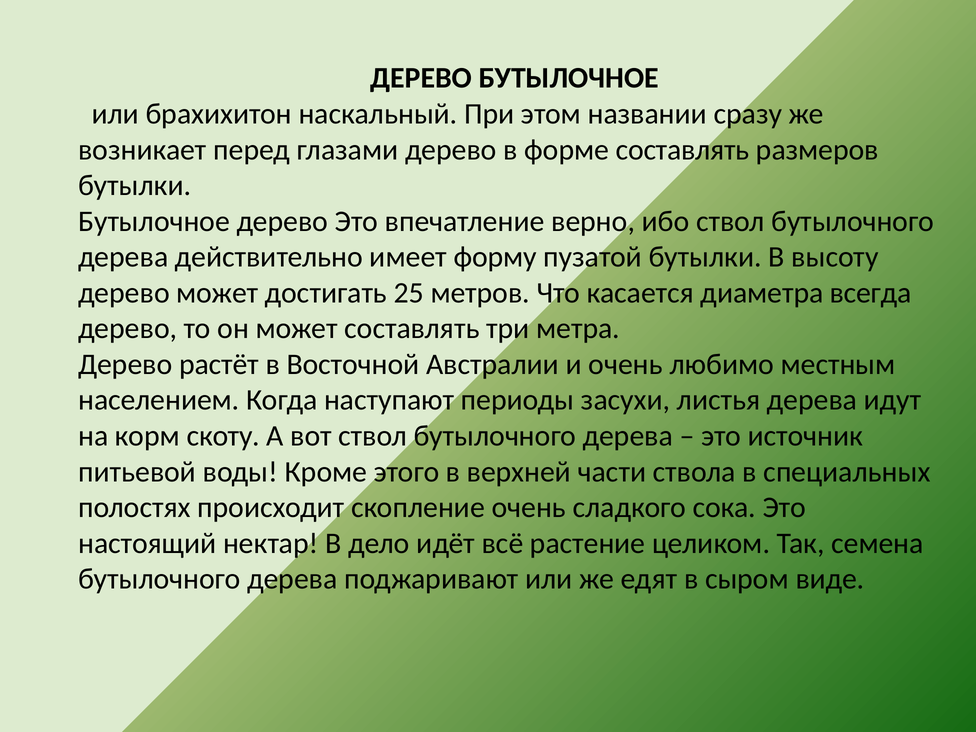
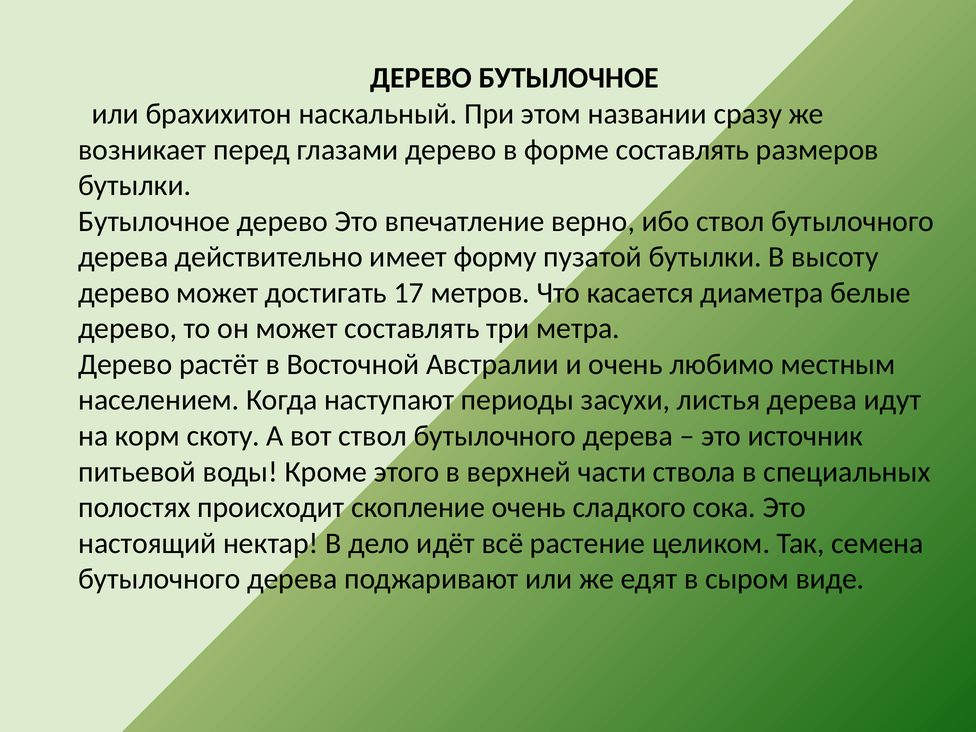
25: 25 -> 17
всегда: всегда -> белые
